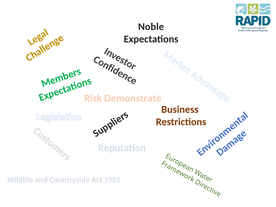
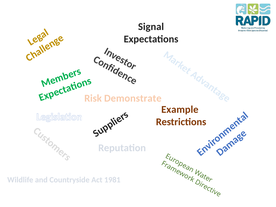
Noble: Noble -> Signal
Business: Business -> Example
